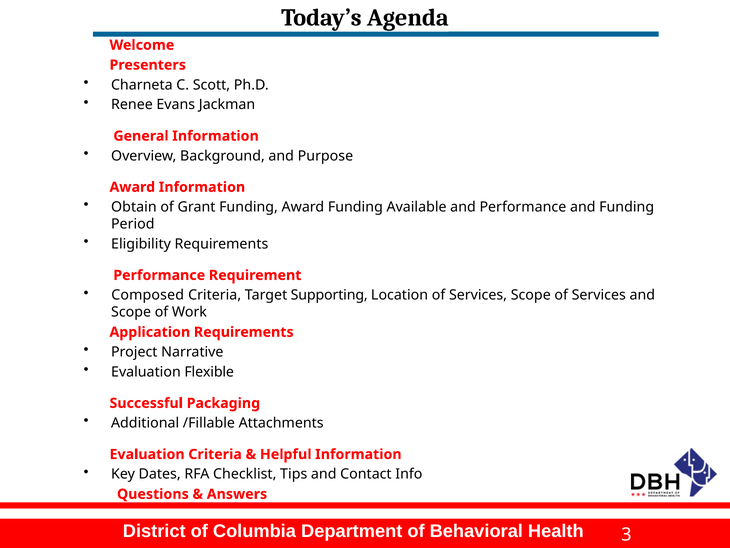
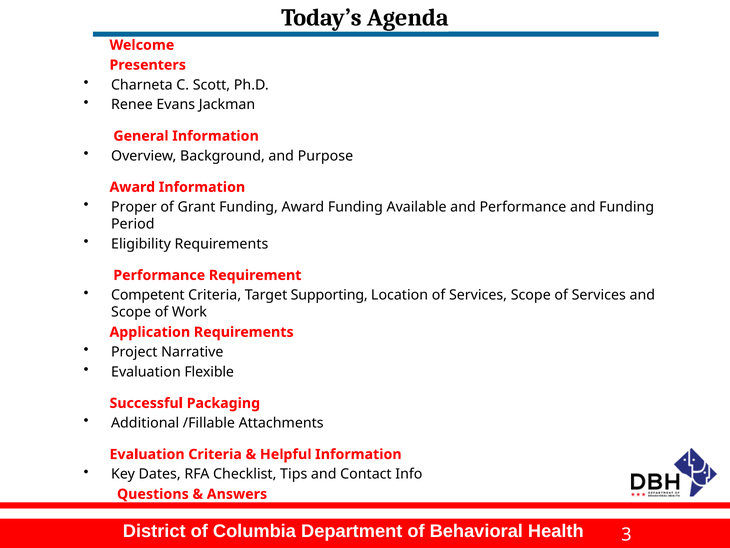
Obtain: Obtain -> Proper
Composed: Composed -> Competent
